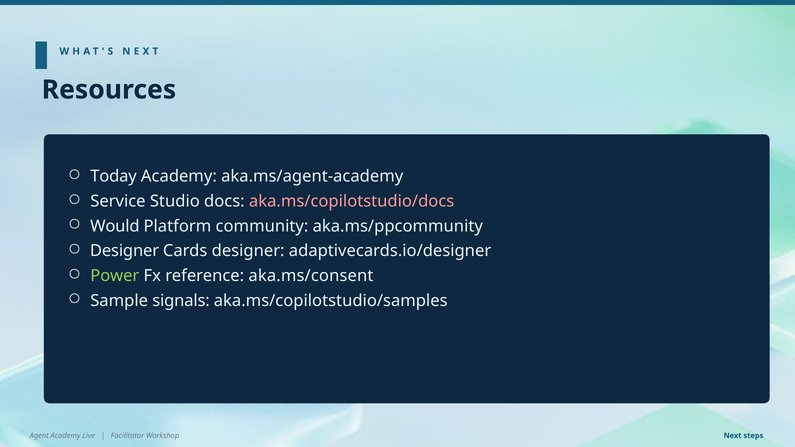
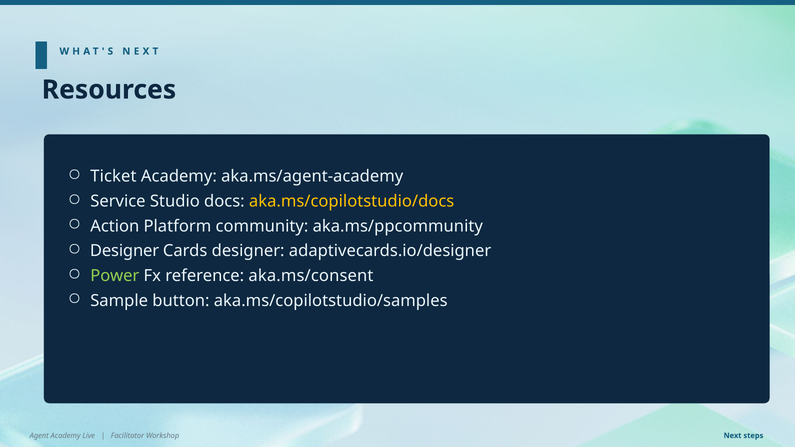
Today: Today -> Ticket
aka.ms/copilotstudio/docs colour: pink -> yellow
Would: Would -> Action
signals: signals -> button
